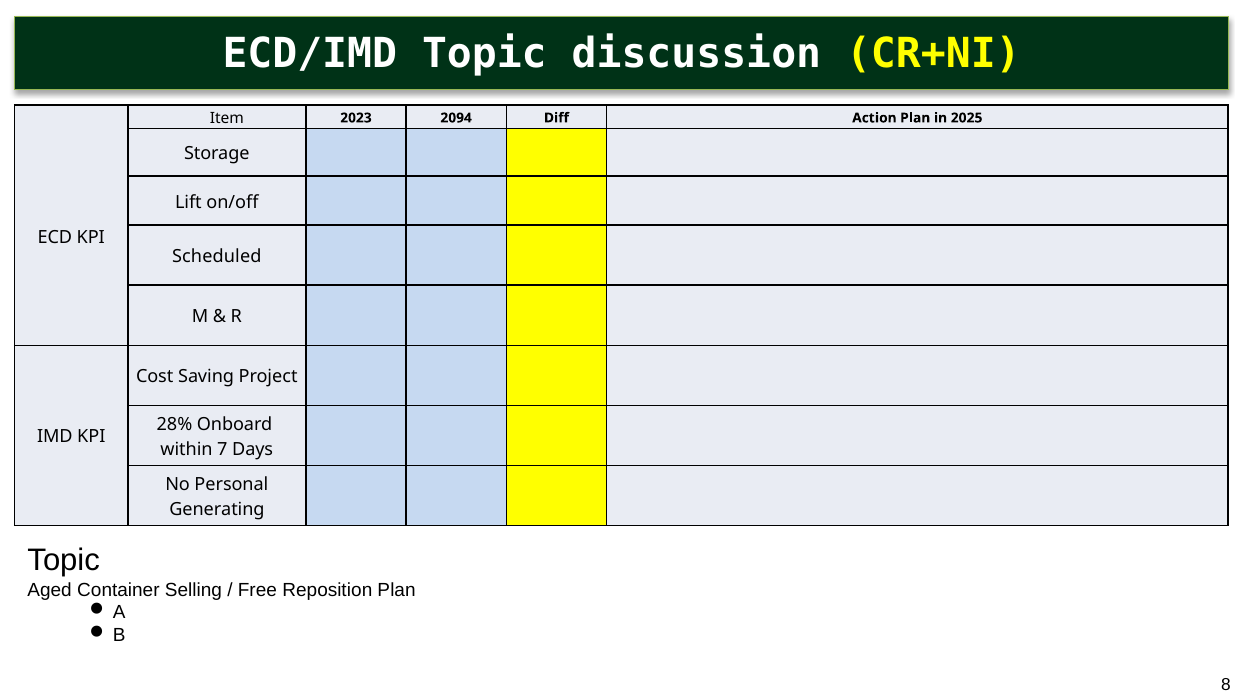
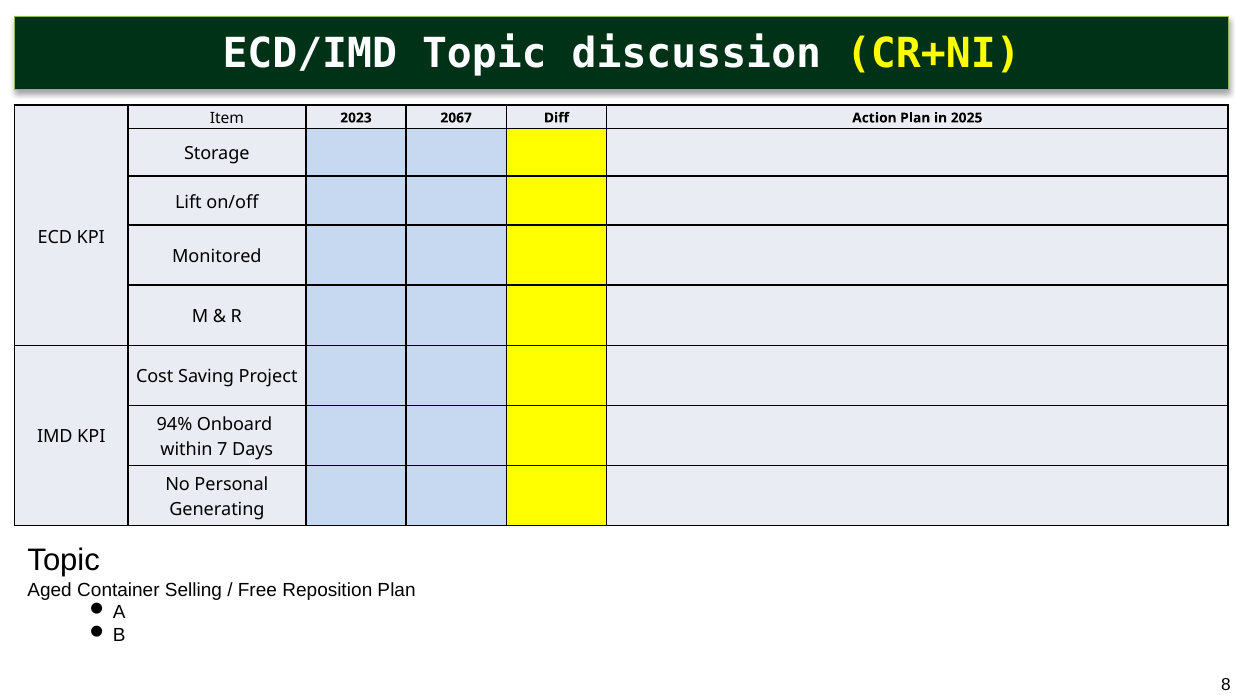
2094: 2094 -> 2067
Scheduled: Scheduled -> Monitored
28%: 28% -> 94%
